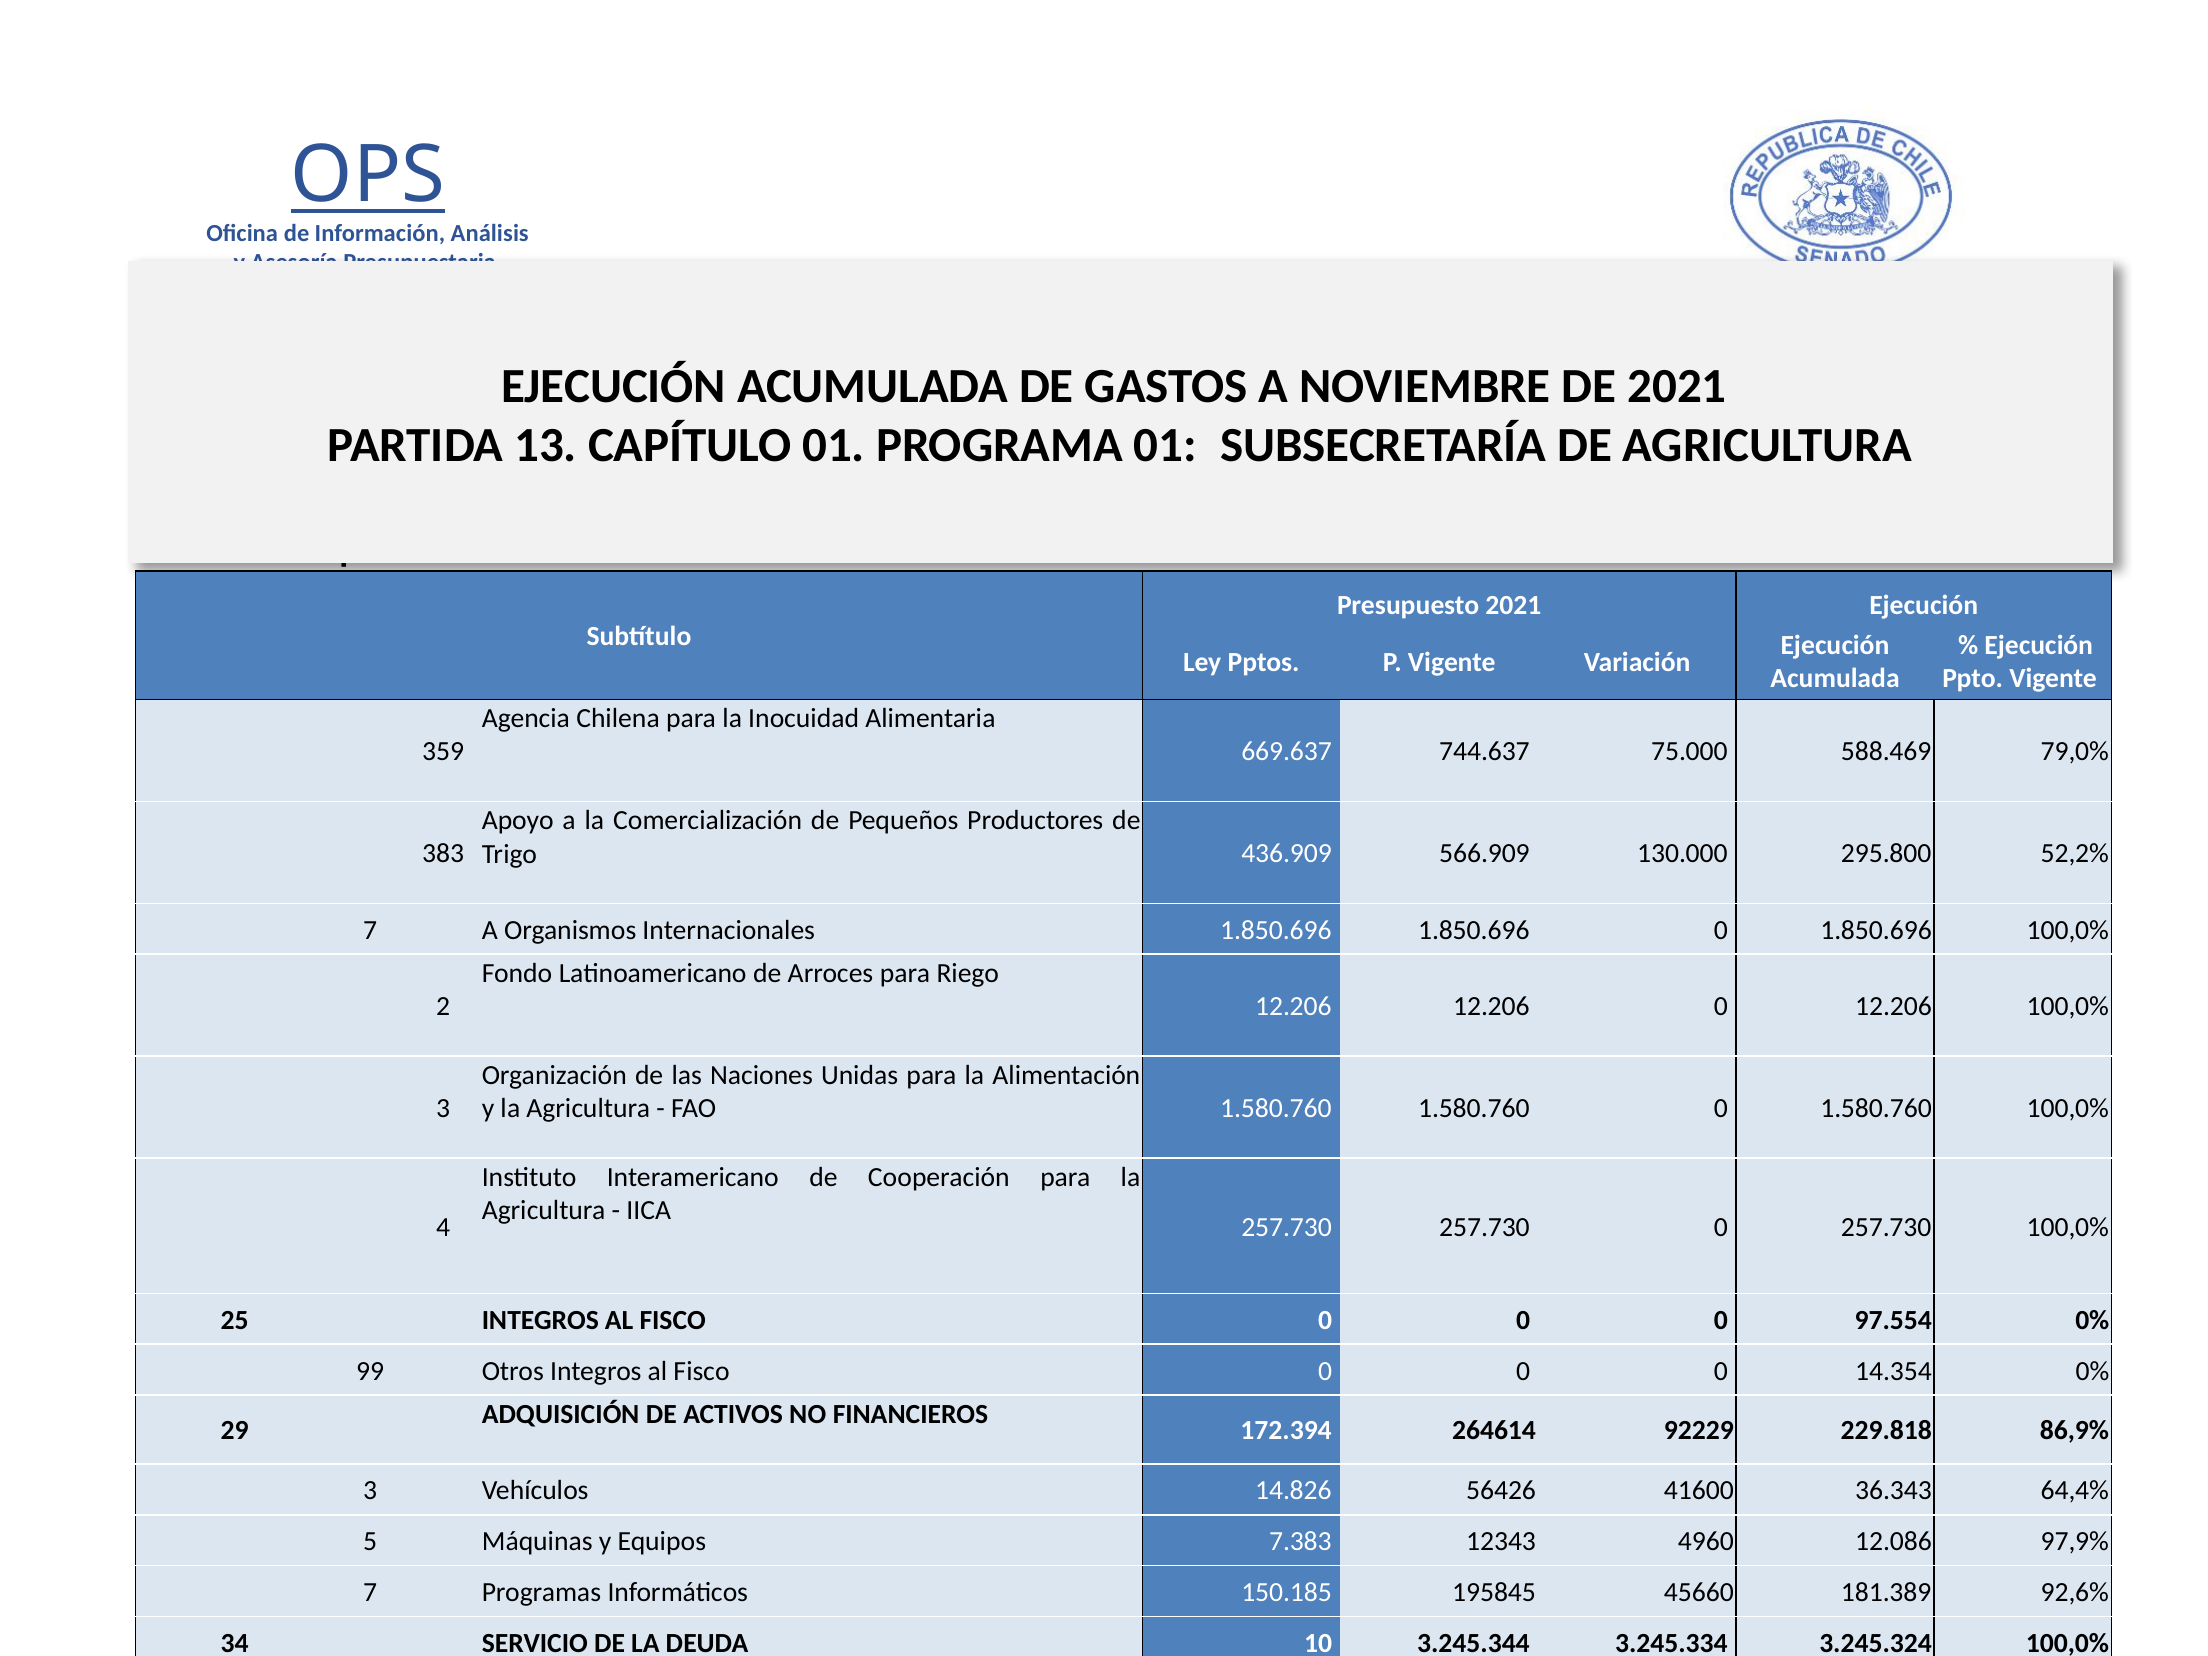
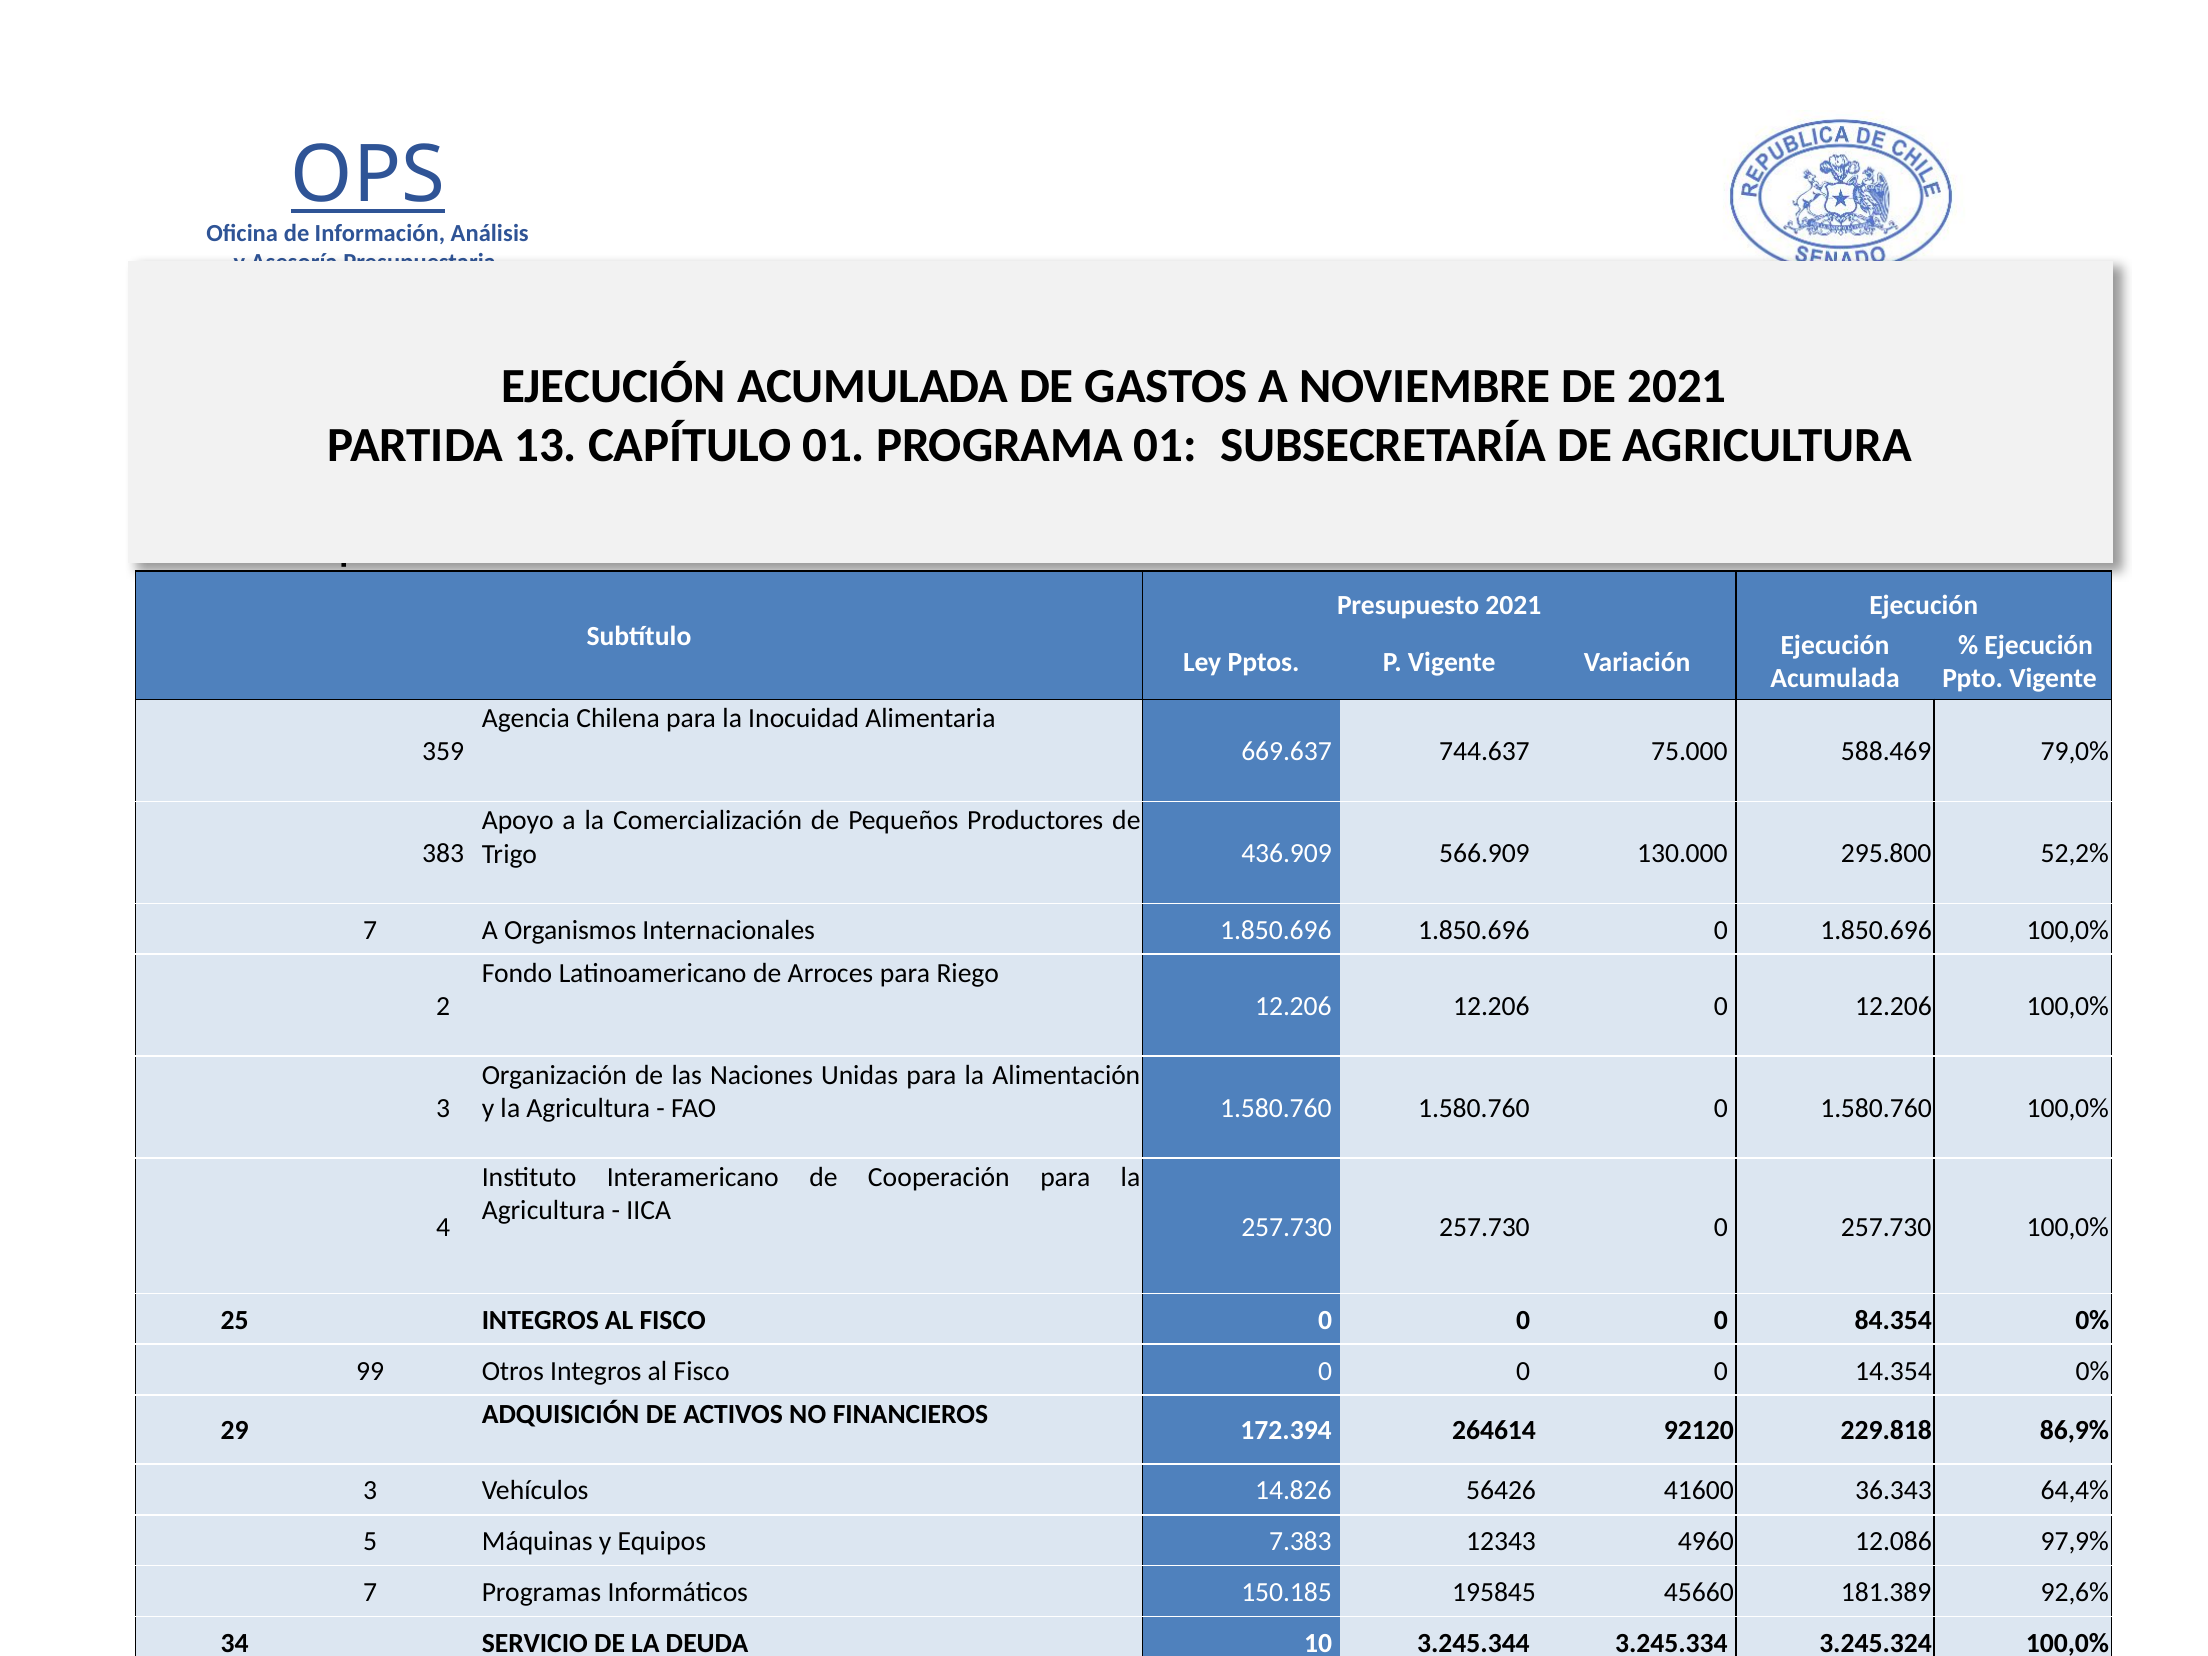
97.554: 97.554 -> 84.354
92229: 92229 -> 92120
